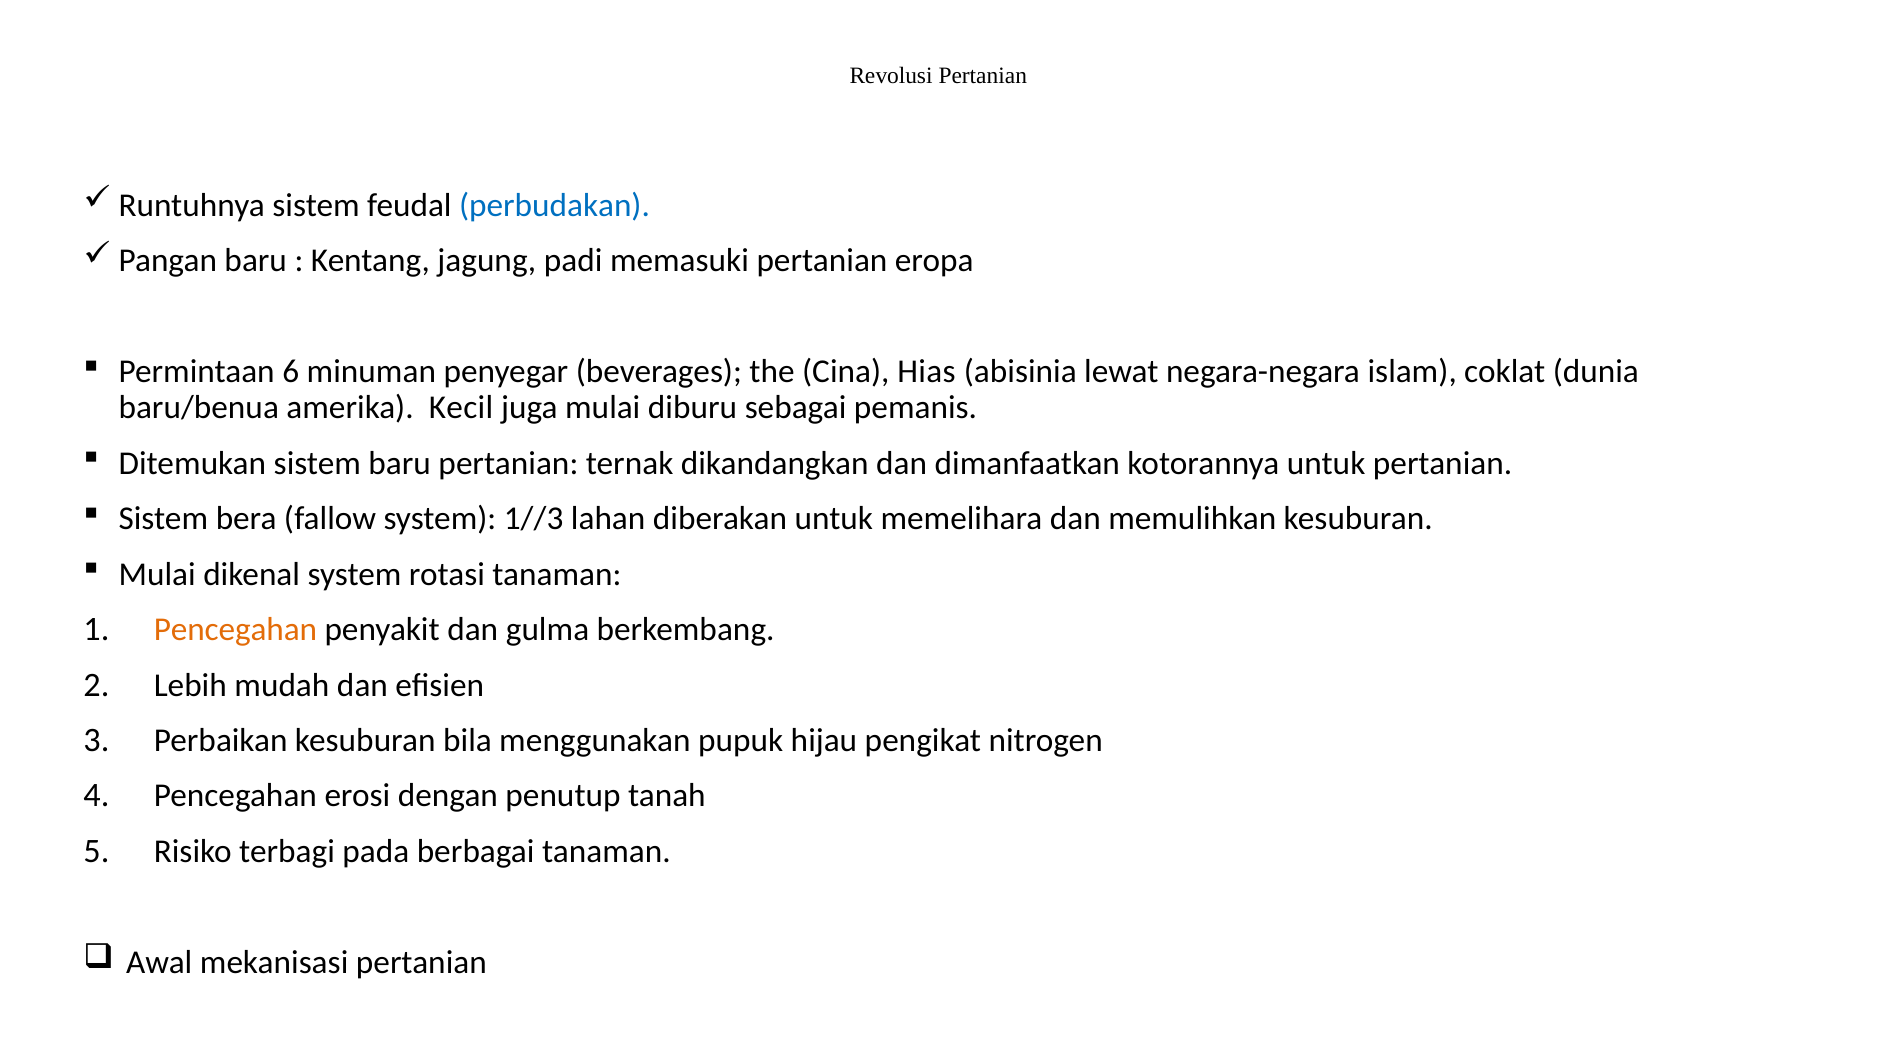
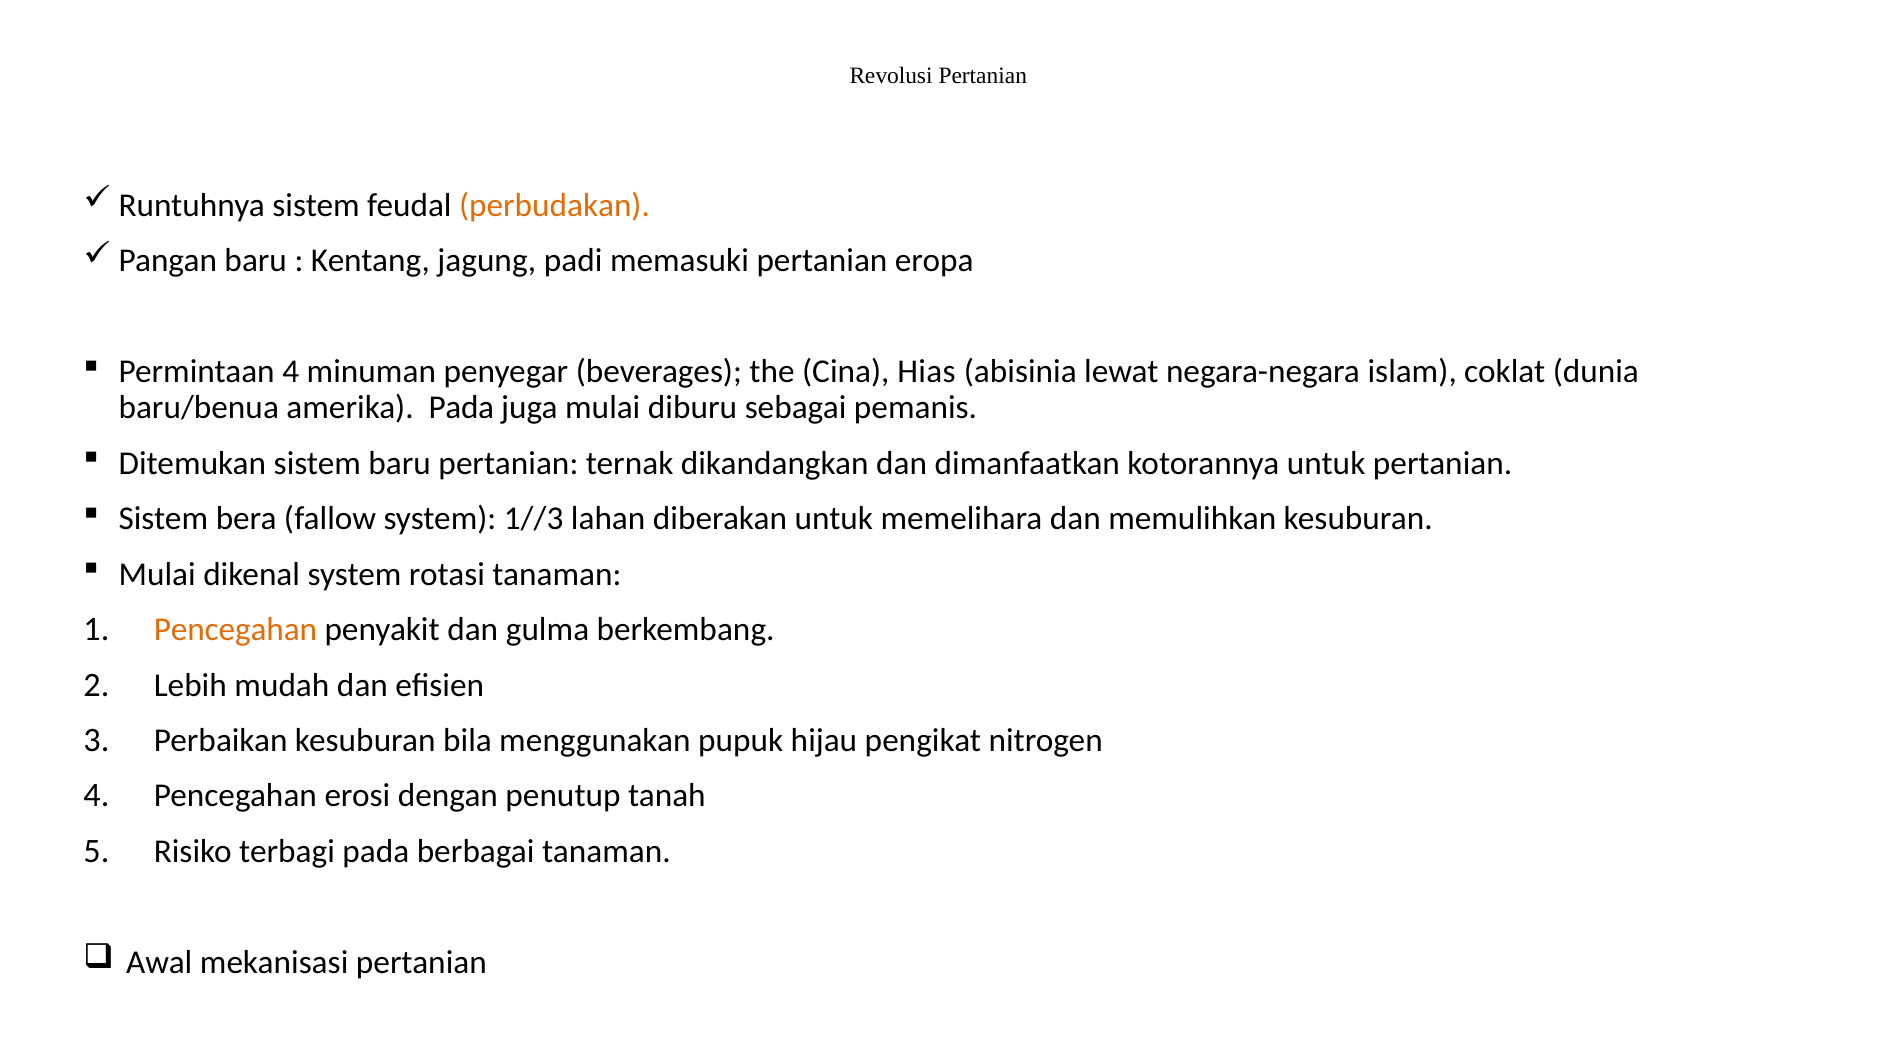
perbudakan colour: blue -> orange
Permintaan 6: 6 -> 4
amerika Kecil: Kecil -> Pada
